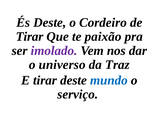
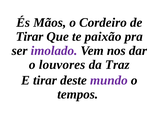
És Deste: Deste -> Mãos
universo: universo -> louvores
mundo colour: blue -> purple
serviço: serviço -> tempos
